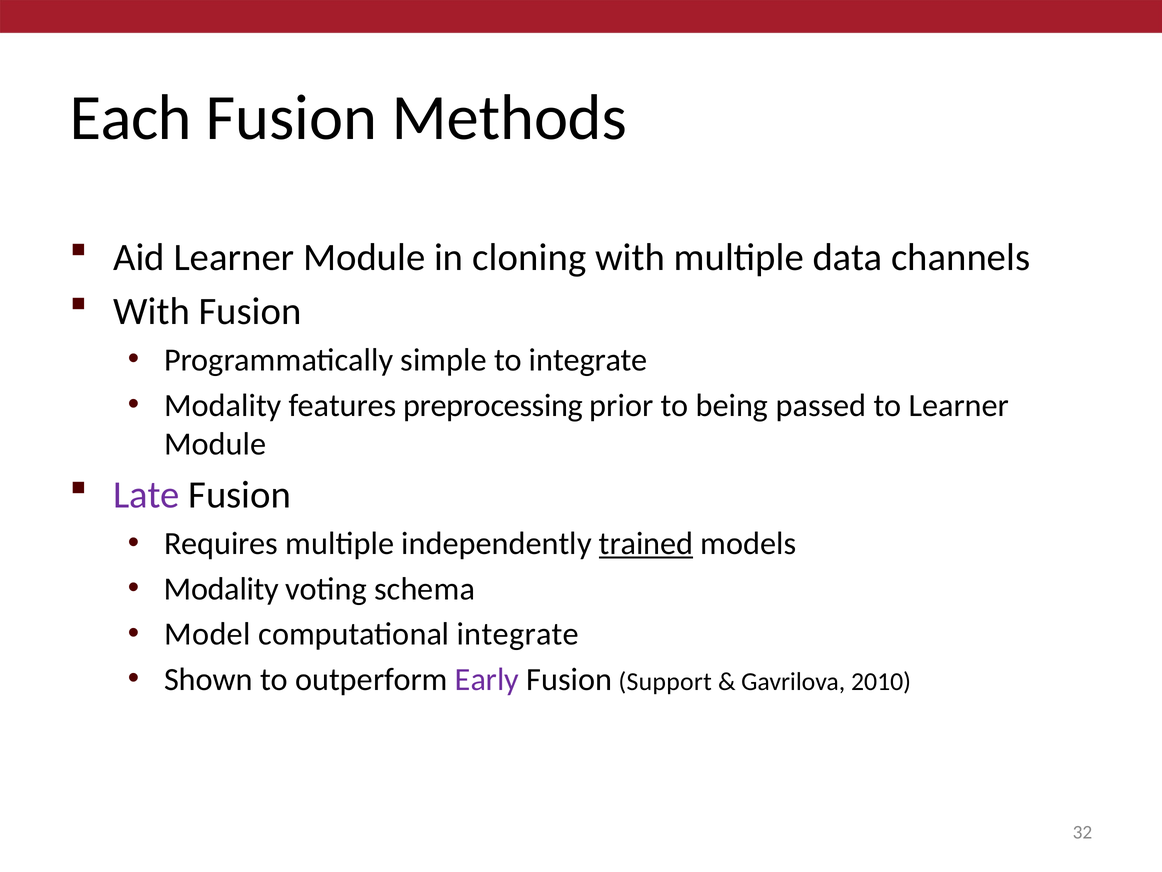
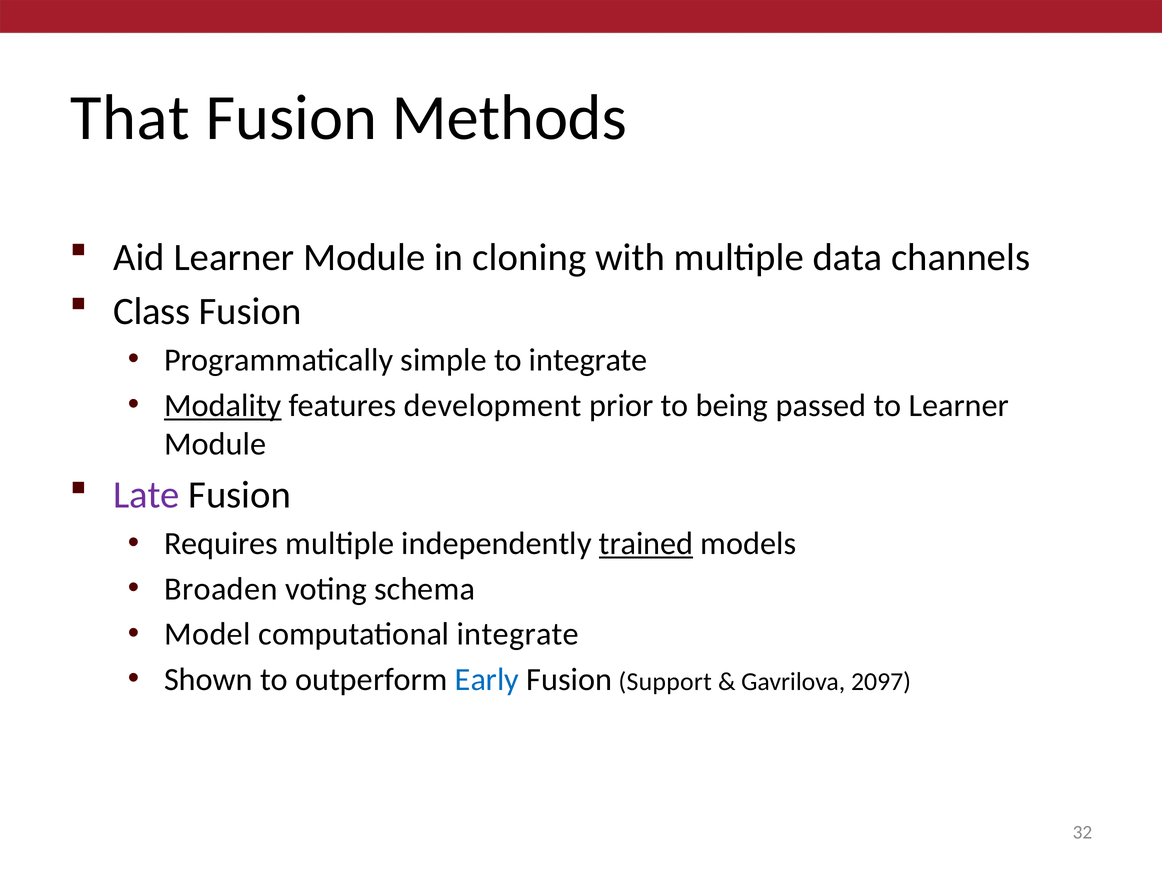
Each: Each -> That
With at (152, 311): With -> Class
Modality at (223, 405) underline: none -> present
preprocessing: preprocessing -> development
Modality at (221, 589): Modality -> Broaden
Early colour: purple -> blue
2010: 2010 -> 2097
